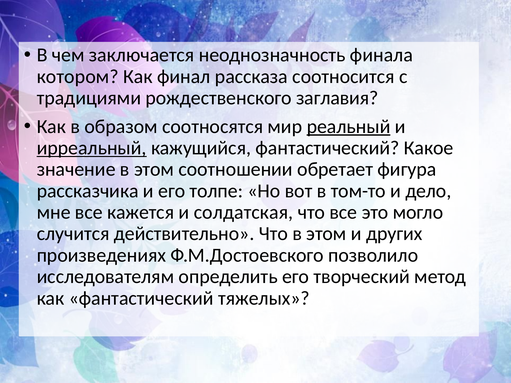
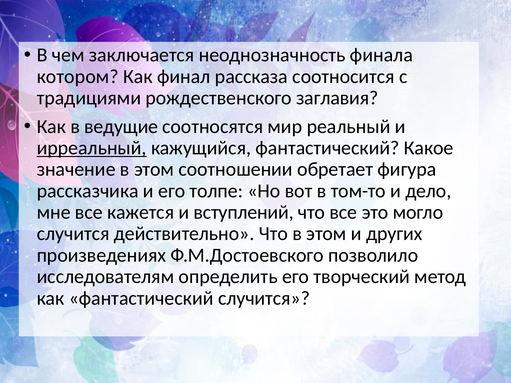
образом: образом -> ведущие
реальный underline: present -> none
солдатская: солдатская -> вступлений
фантастический тяжелых: тяжелых -> случится
